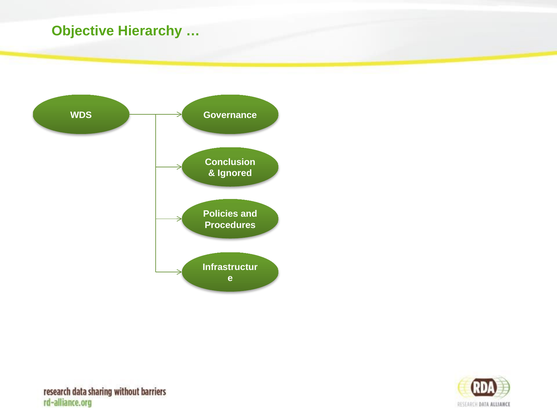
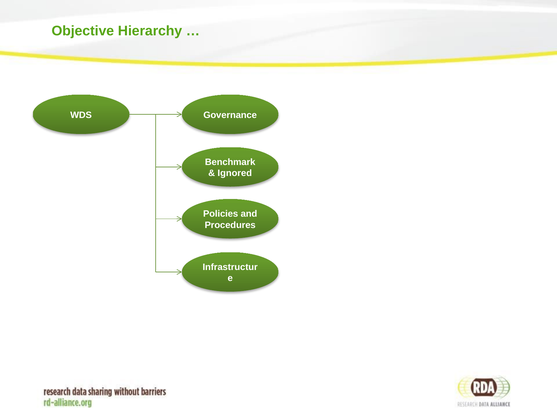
Conclusion: Conclusion -> Benchmark
